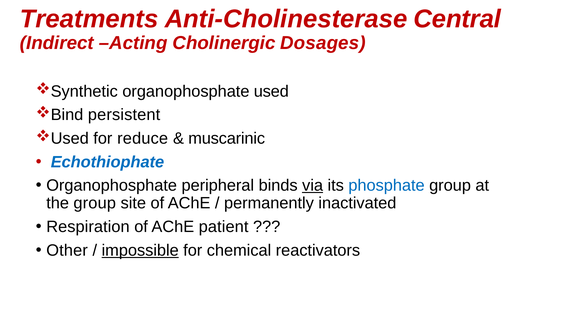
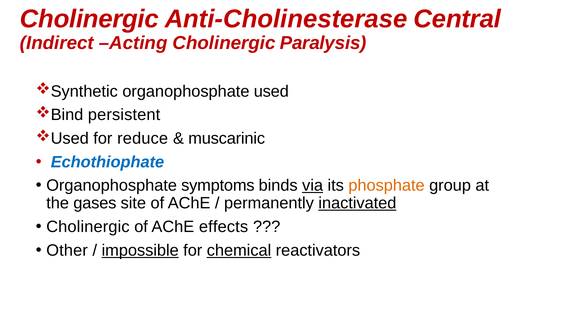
Treatments at (89, 19): Treatments -> Cholinergic
Dosages: Dosages -> Paralysis
peripheral: peripheral -> symptoms
phosphate colour: blue -> orange
the group: group -> gases
inactivated underline: none -> present
Respiration at (88, 226): Respiration -> Cholinergic
patient: patient -> effects
chemical underline: none -> present
